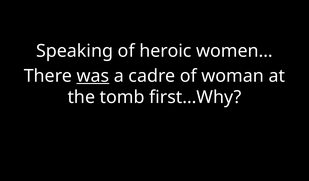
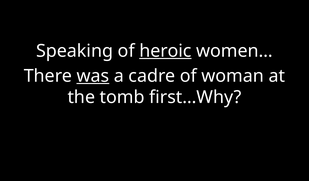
heroic underline: none -> present
